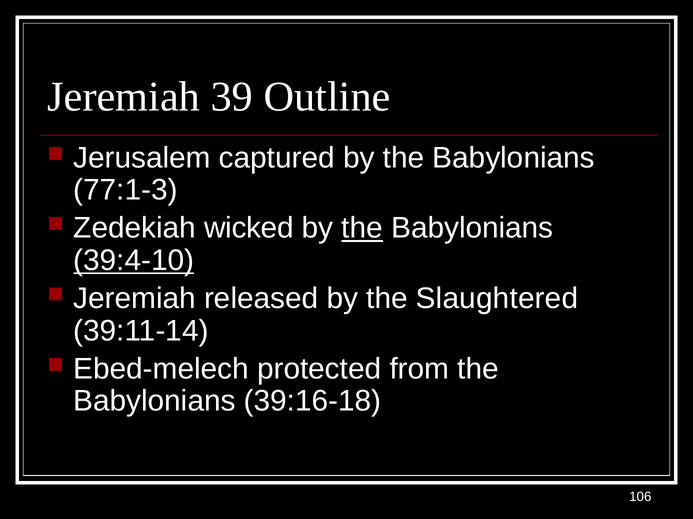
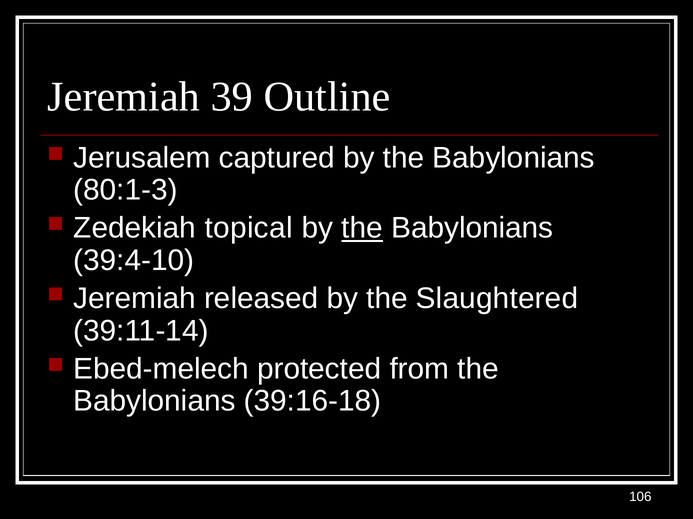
77:1-3: 77:1-3 -> 80:1-3
wicked: wicked -> topical
39:4-10 underline: present -> none
